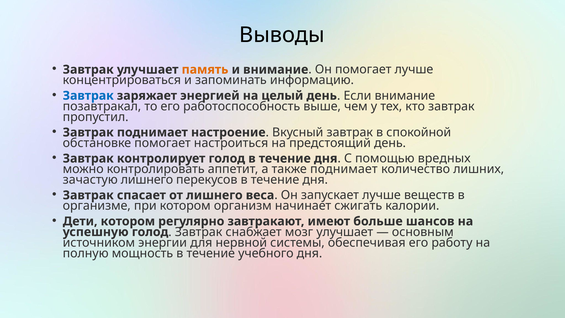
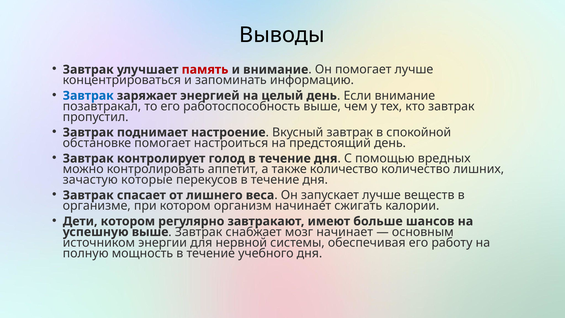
память colour: orange -> red
также поднимает: поднимает -> количество
зачастую лишнего: лишнего -> которые
успешную голод: голод -> выше
мозг улучшает: улучшает -> начинает
